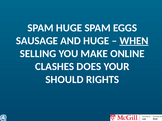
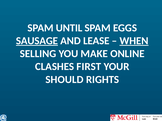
SPAM HUGE: HUGE -> UNTIL
SAUSAGE underline: none -> present
AND HUGE: HUGE -> LEASE
DOES: DOES -> FIRST
